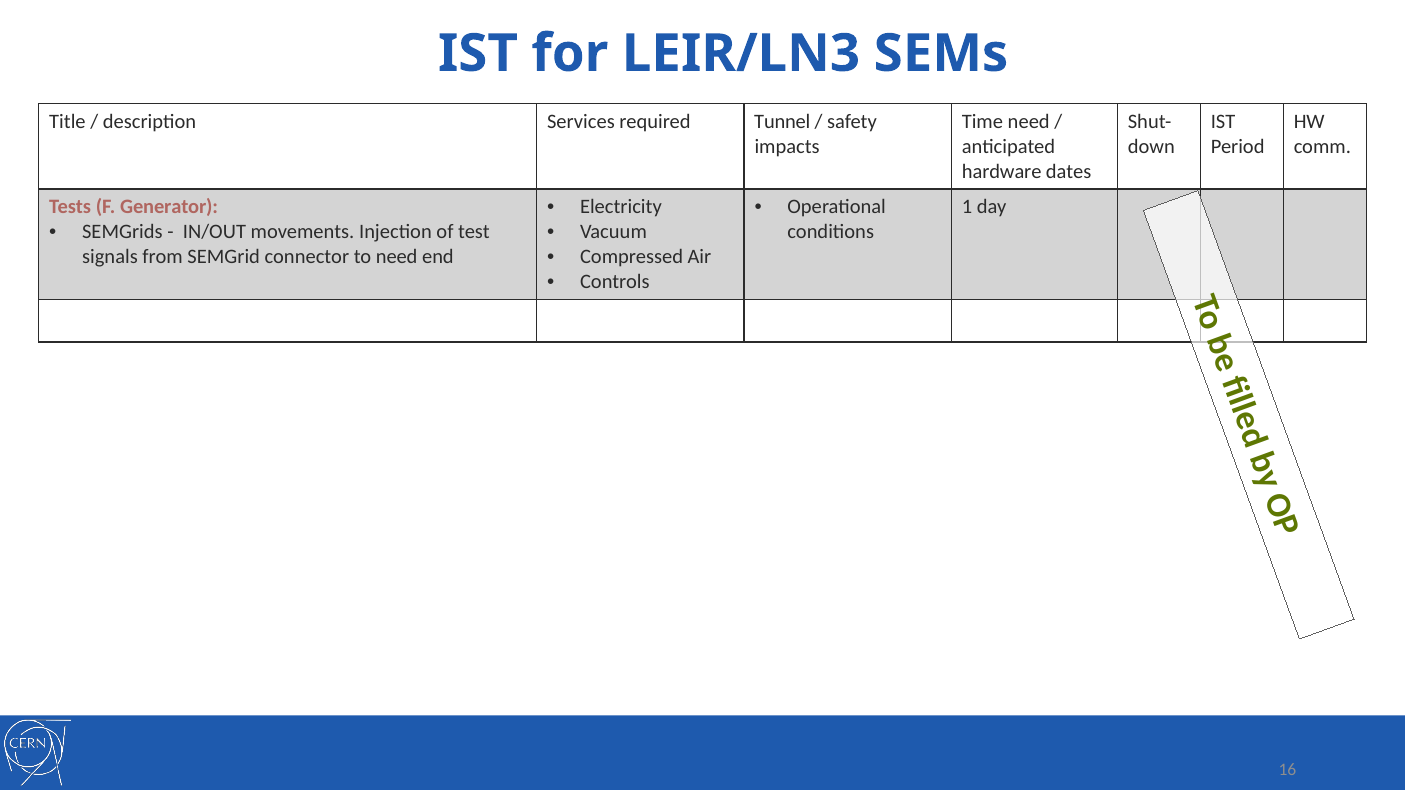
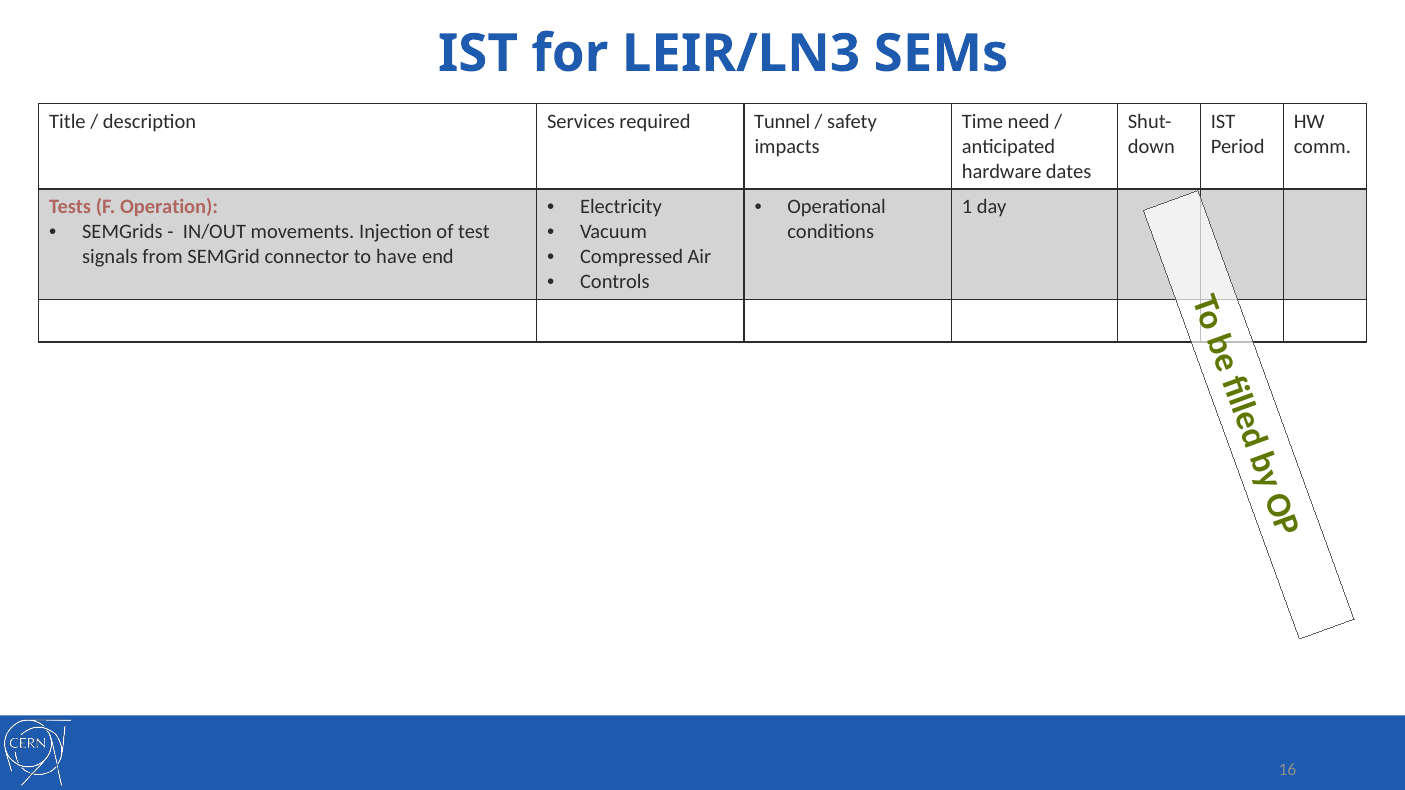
Generator: Generator -> Operation
to need: need -> have
